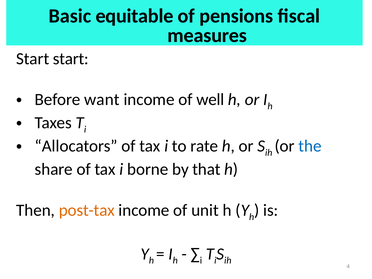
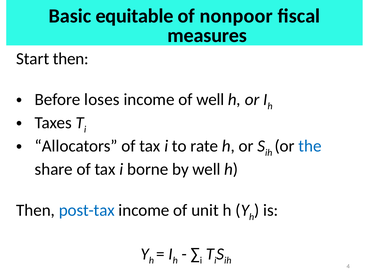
pensions: pensions -> nonpoor
Start start: start -> then
want: want -> loses
by that: that -> well
post-tax colour: orange -> blue
